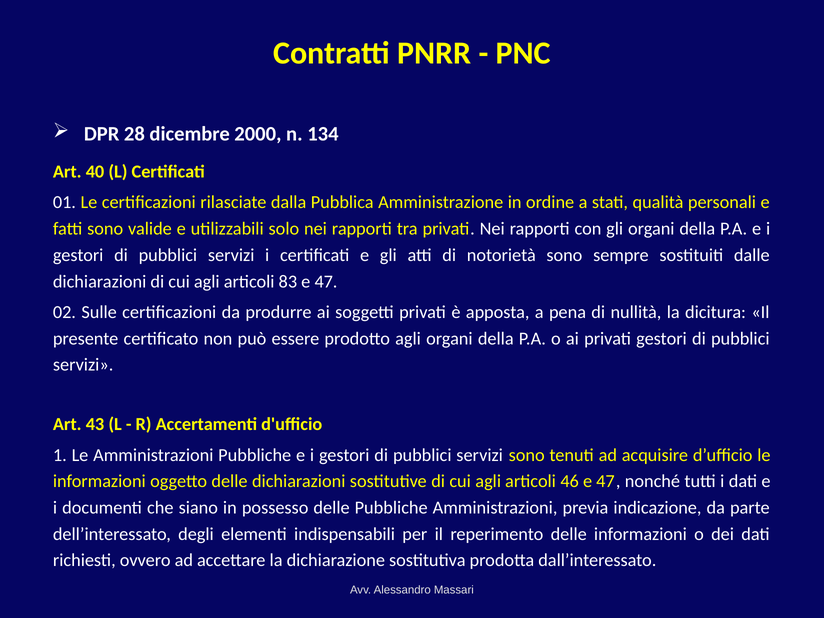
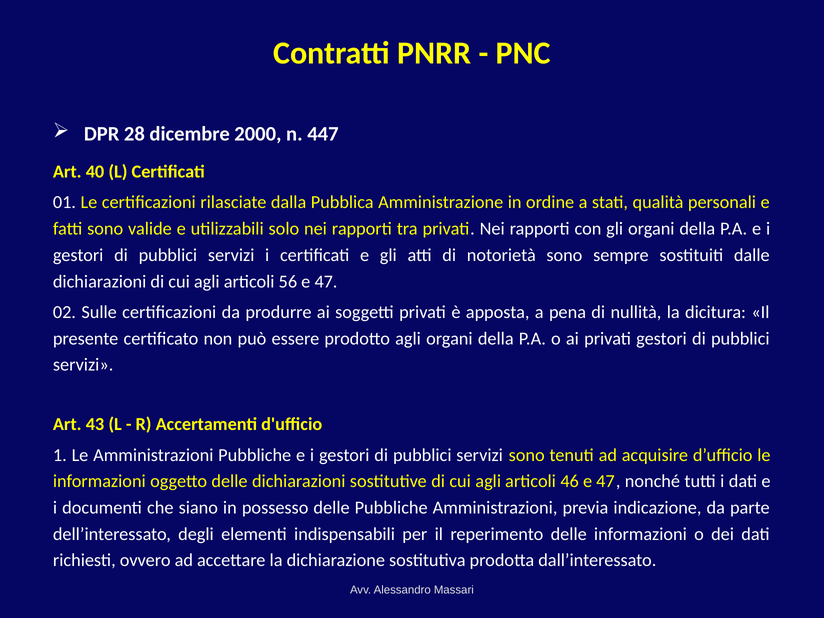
134: 134 -> 447
83: 83 -> 56
